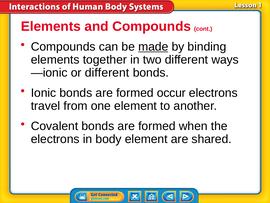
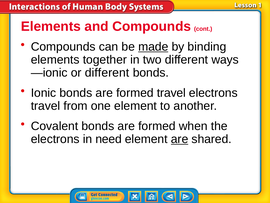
formed occur: occur -> travel
body: body -> need
are at (180, 139) underline: none -> present
